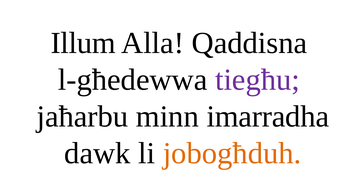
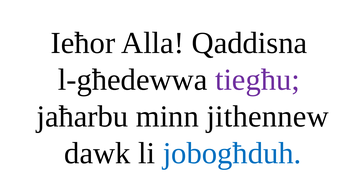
Illum: Illum -> Ieħor
imarradha: imarradha -> jithennew
jobogħduh colour: orange -> blue
